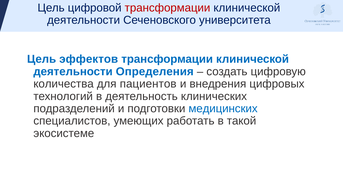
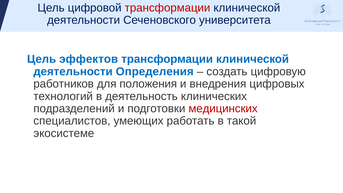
количества: количества -> работников
пациентов: пациентов -> положения
медицинских colour: blue -> red
